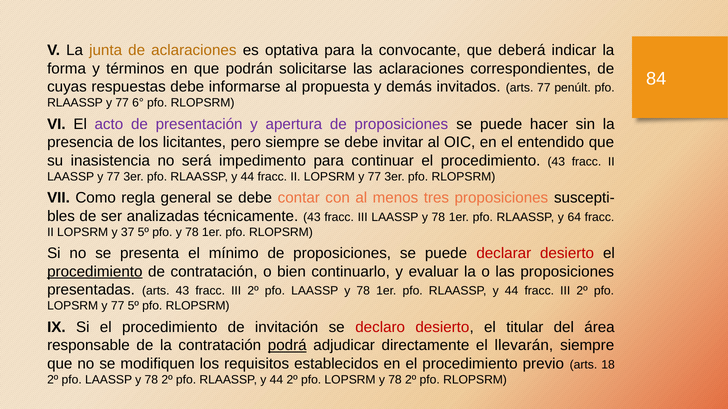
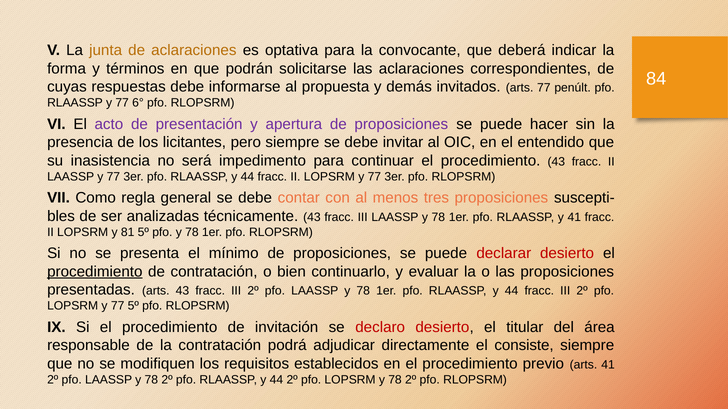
y 64: 64 -> 41
37: 37 -> 81
podrá underline: present -> none
llevarán: llevarán -> consiste
arts 18: 18 -> 41
